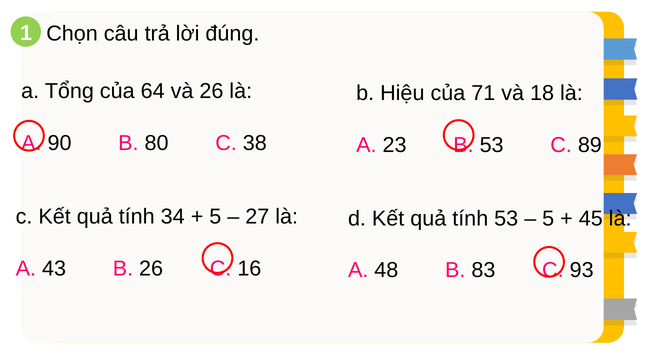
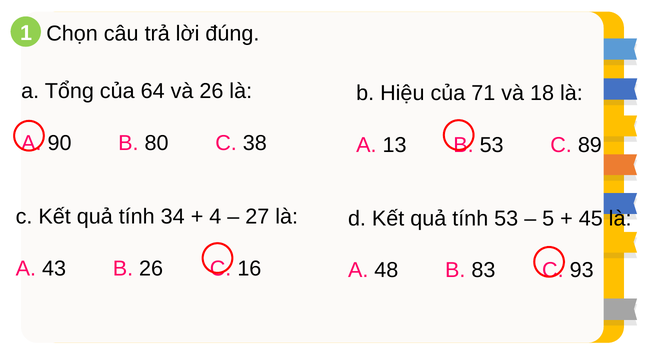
23: 23 -> 13
5 at (215, 217): 5 -> 4
